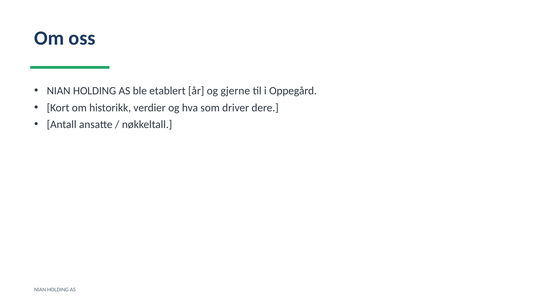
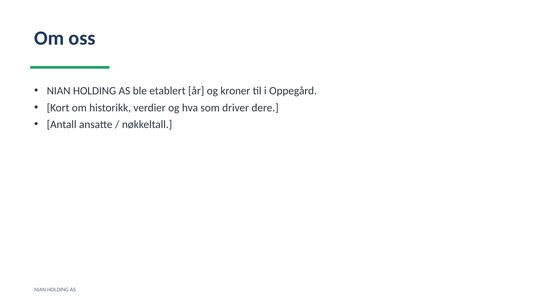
gjerne: gjerne -> kroner
